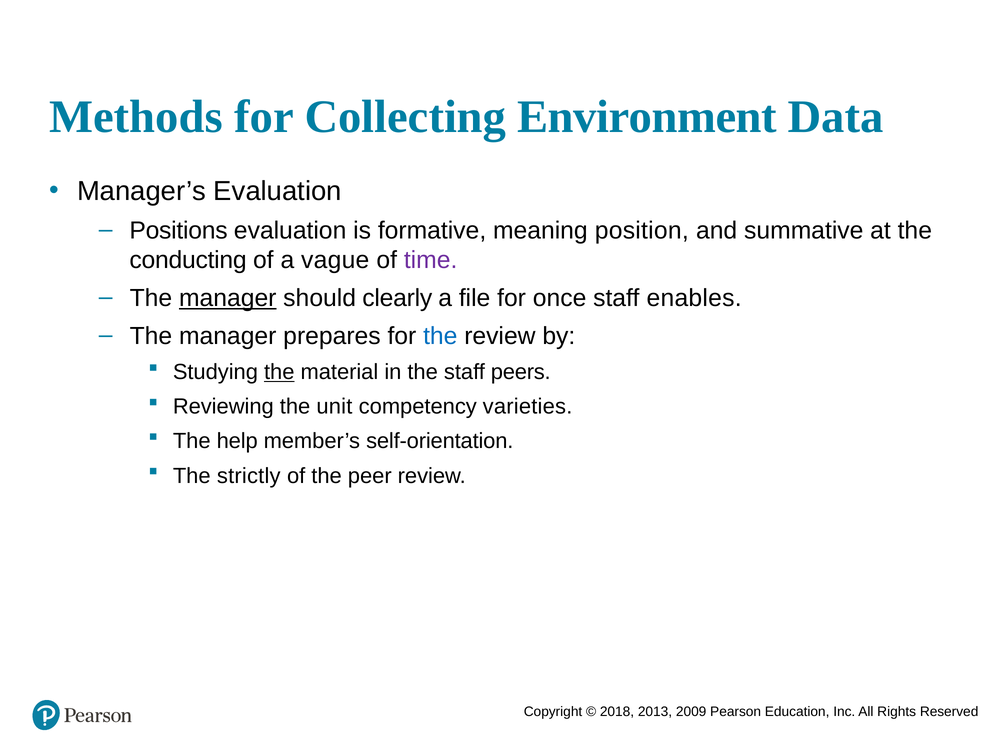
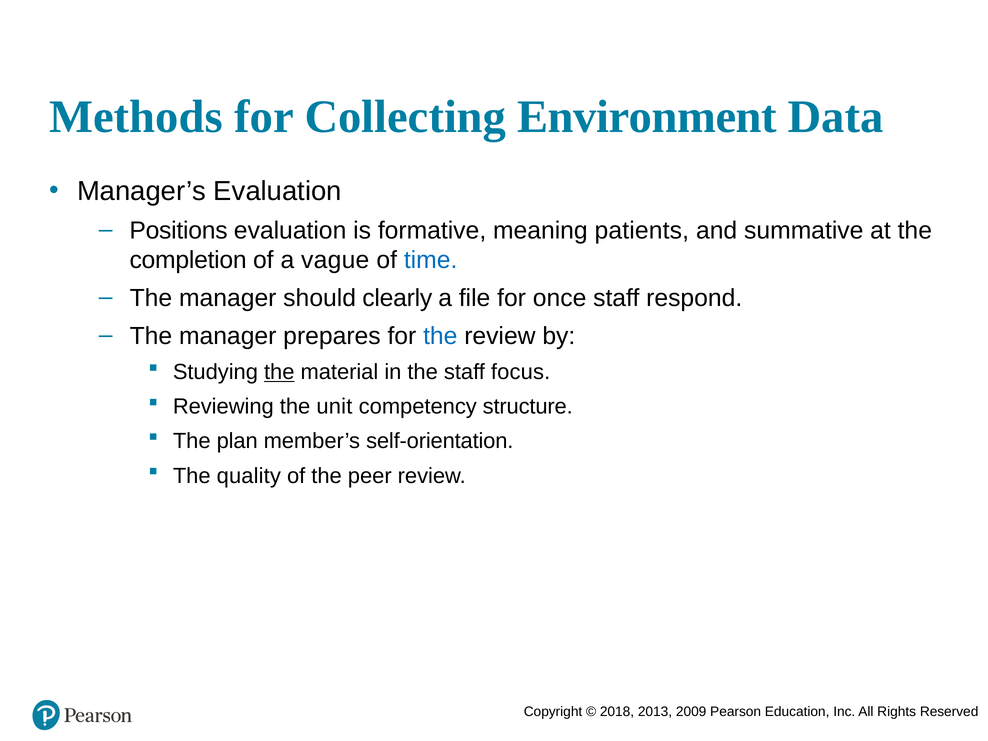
position: position -> patients
conducting: conducting -> completion
time colour: purple -> blue
manager at (228, 298) underline: present -> none
enables: enables -> respond
peers: peers -> focus
varieties: varieties -> structure
help: help -> plan
strictly: strictly -> quality
